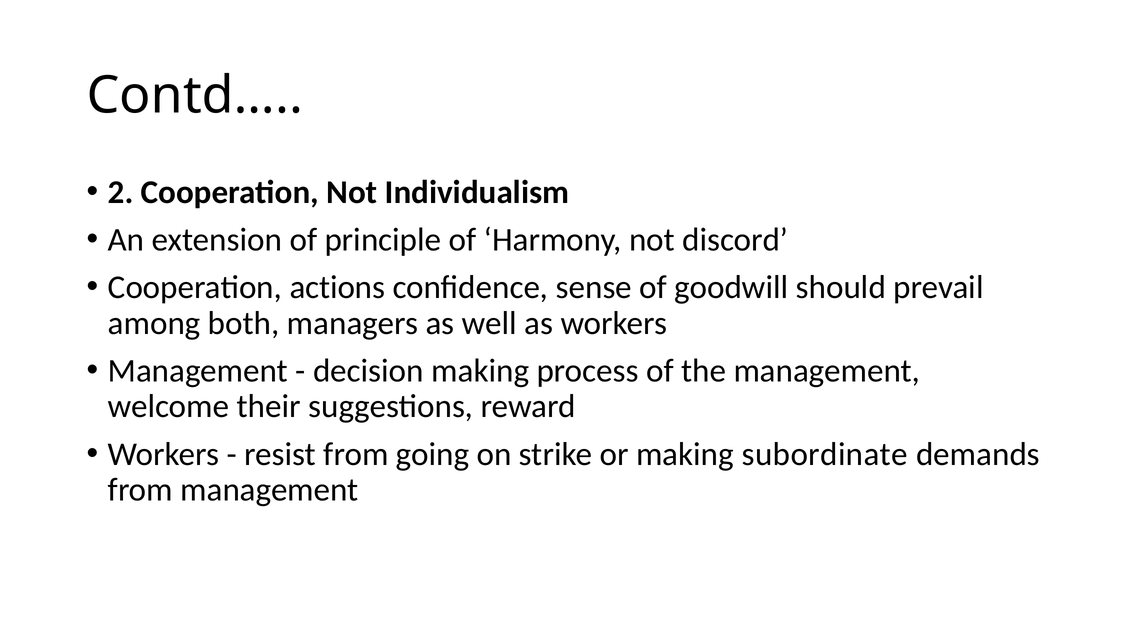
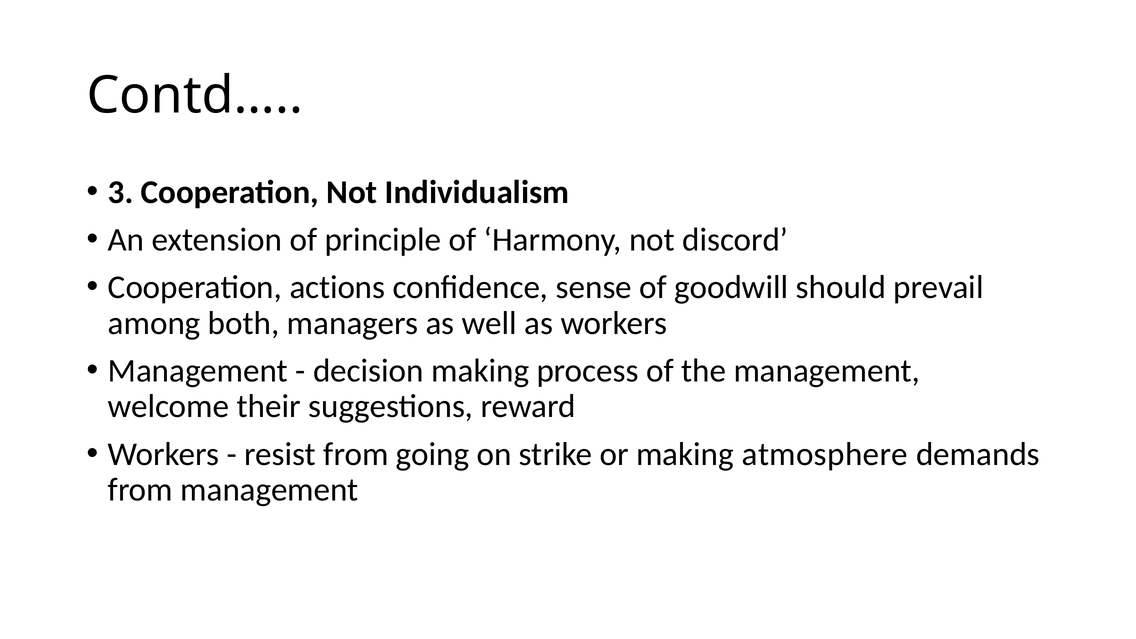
2: 2 -> 3
subordinate: subordinate -> atmosphere
